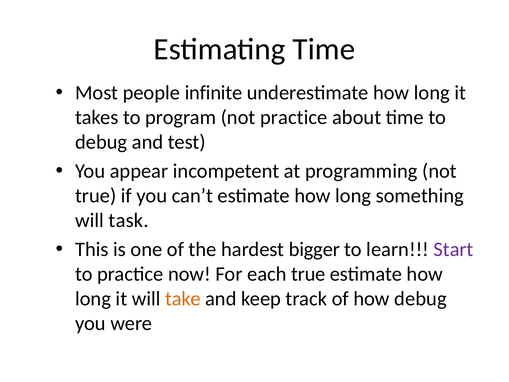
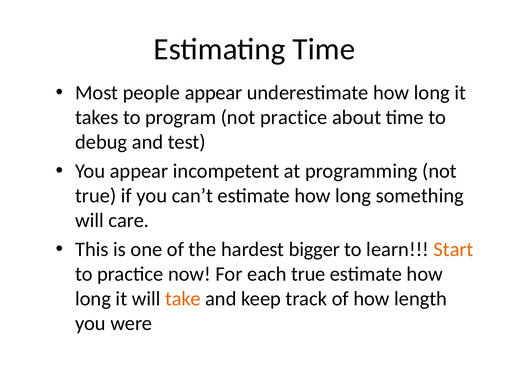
people infinite: infinite -> appear
task: task -> care
Start colour: purple -> orange
how debug: debug -> length
